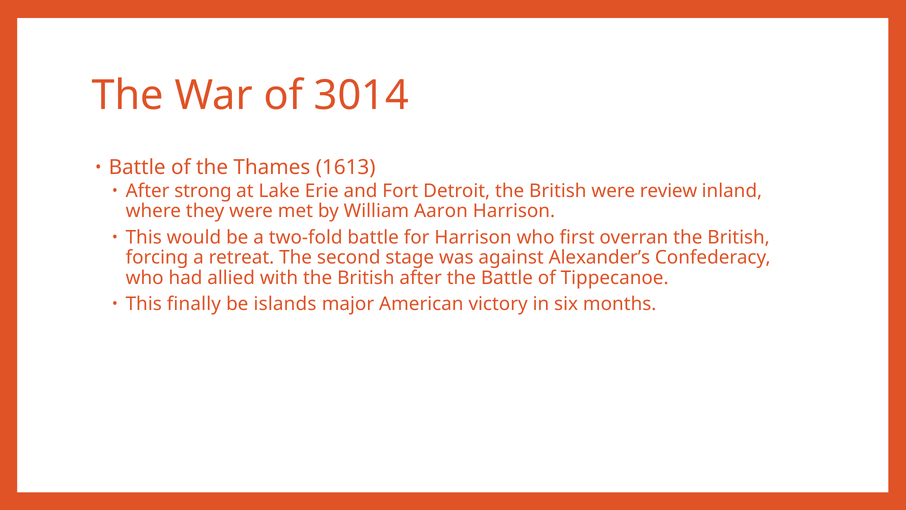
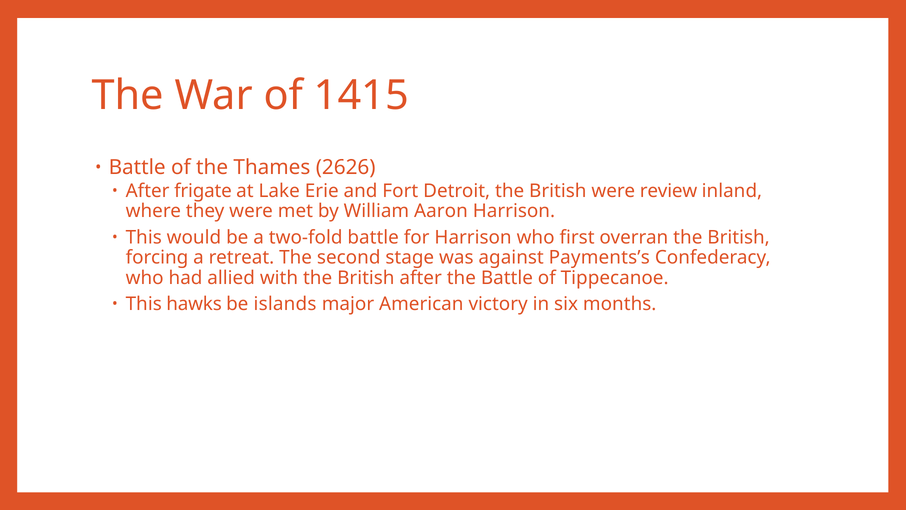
3014: 3014 -> 1415
1613: 1613 -> 2626
strong: strong -> frigate
Alexander’s: Alexander’s -> Payments’s
finally: finally -> hawks
